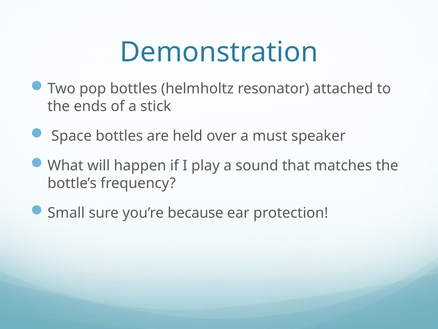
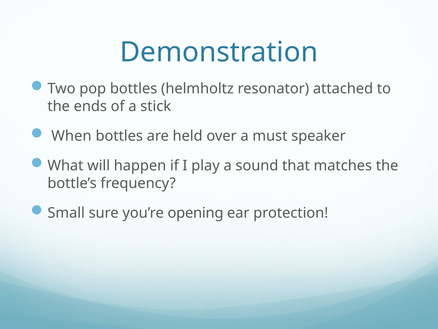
Space: Space -> When
because: because -> opening
